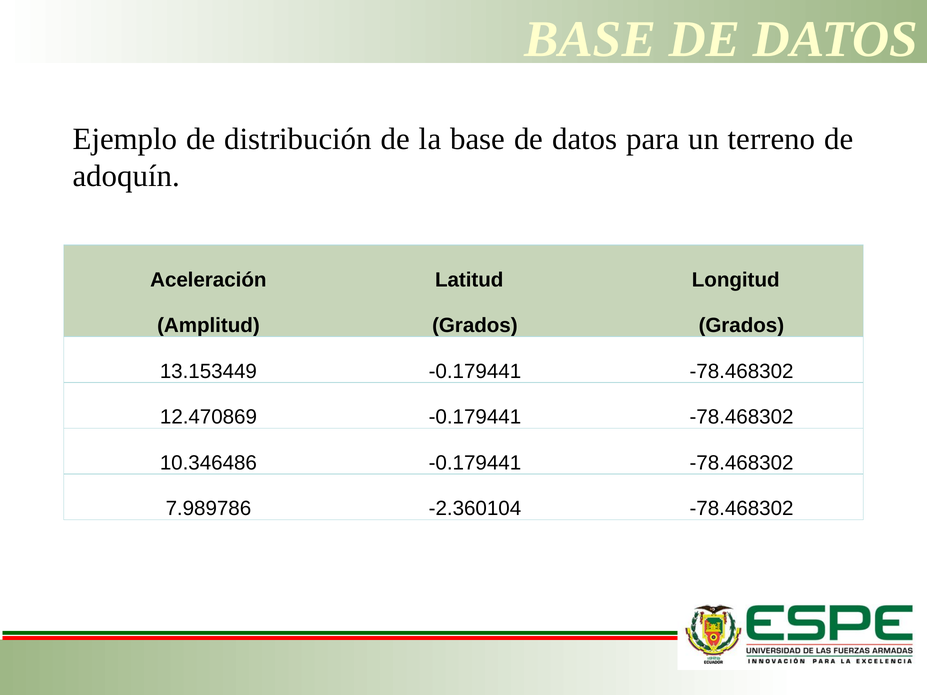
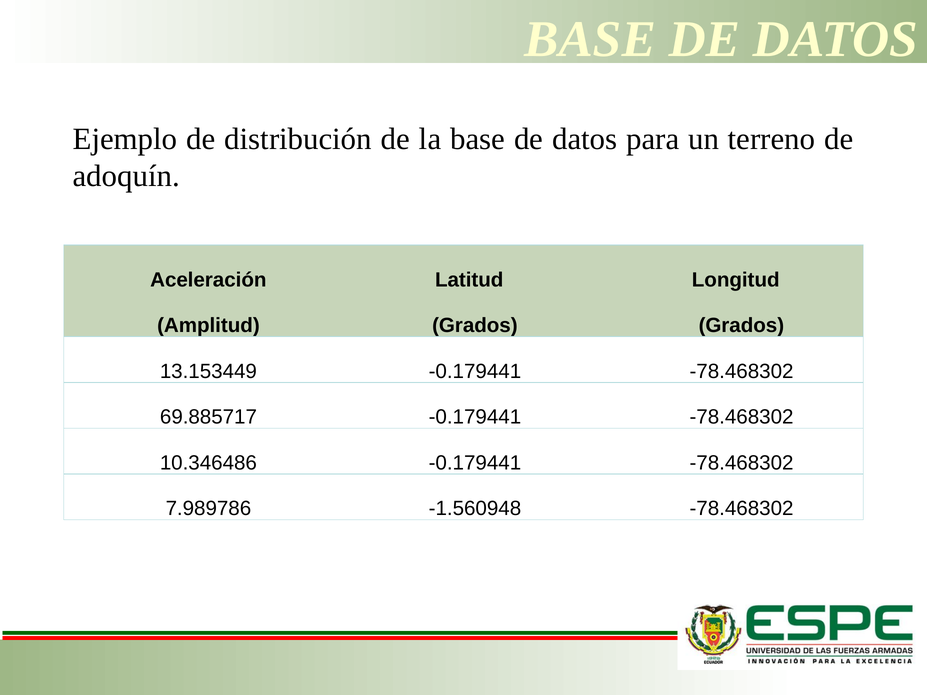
12.470869: 12.470869 -> 69.885717
-2.360104: -2.360104 -> -1.560948
